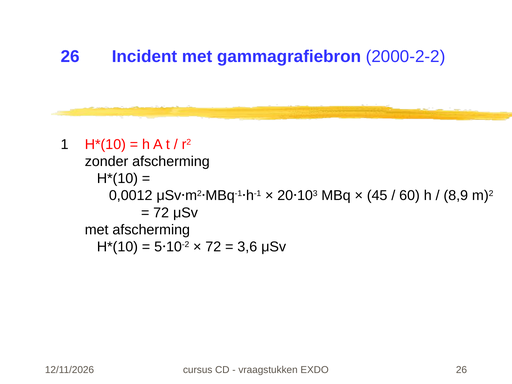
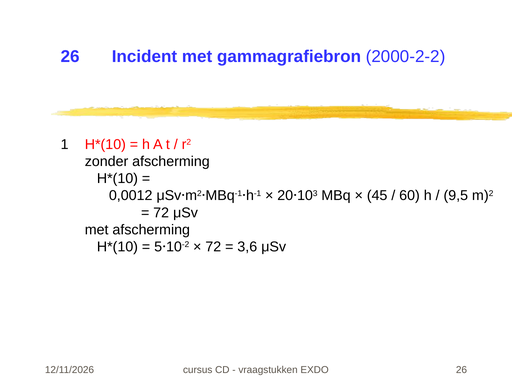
8,9: 8,9 -> 9,5
